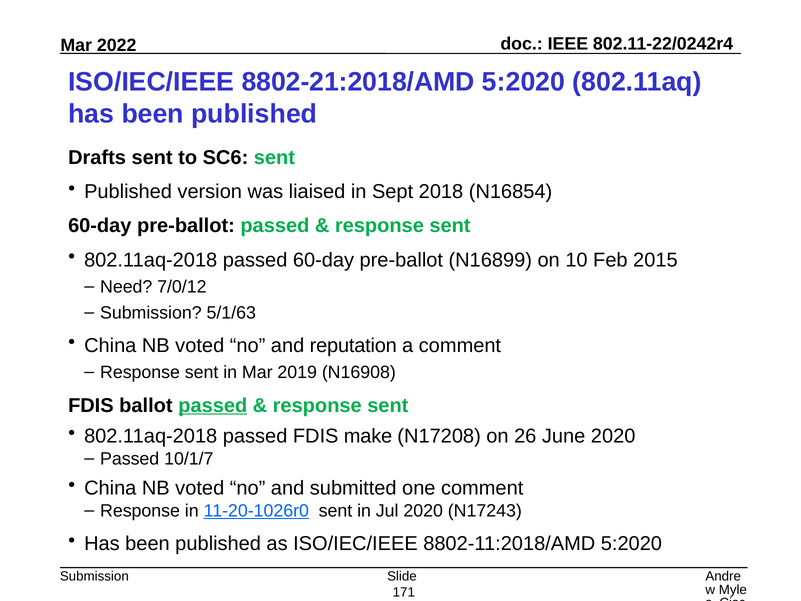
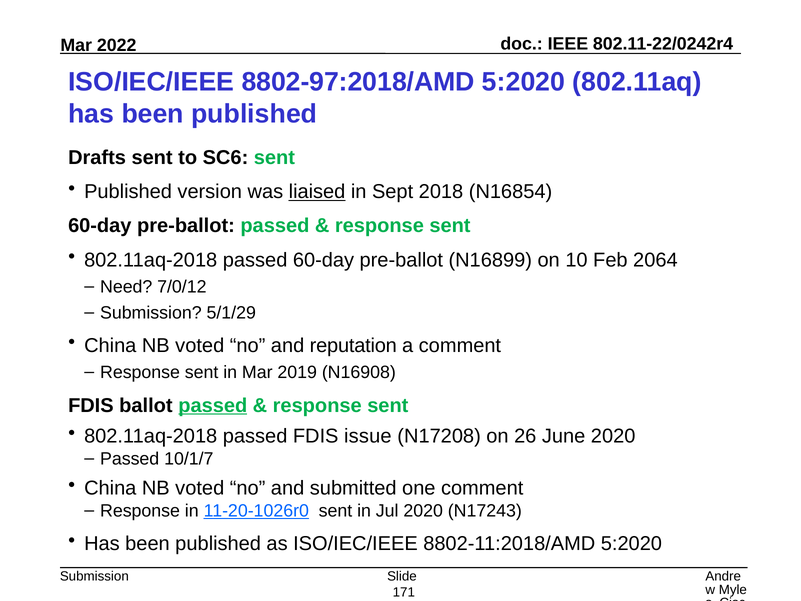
8802-21:2018/AMD: 8802-21:2018/AMD -> 8802-97:2018/AMD
liaised underline: none -> present
2015: 2015 -> 2064
5/1/63: 5/1/63 -> 5/1/29
make: make -> issue
